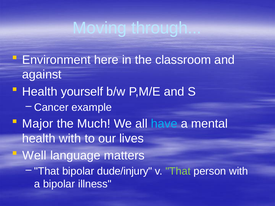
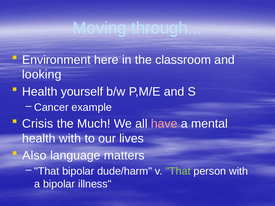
against: against -> looking
Major: Major -> Crisis
have colour: light blue -> pink
Well: Well -> Also
dude/injury: dude/injury -> dude/harm
